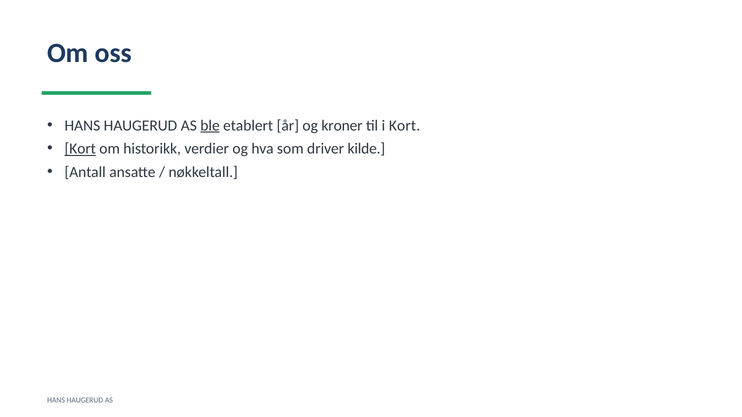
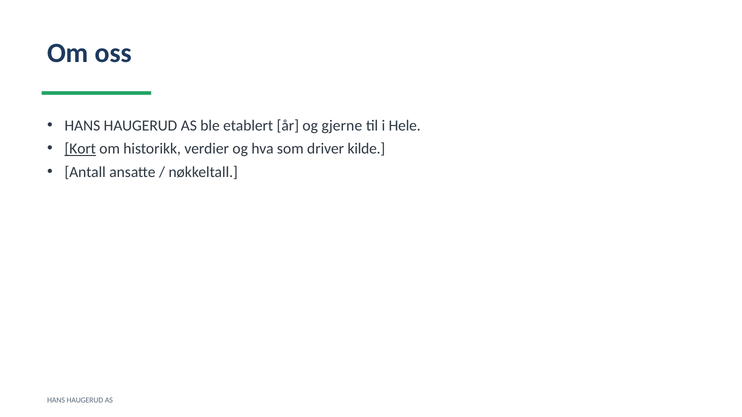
ble underline: present -> none
kroner: kroner -> gjerne
i Kort: Kort -> Hele
